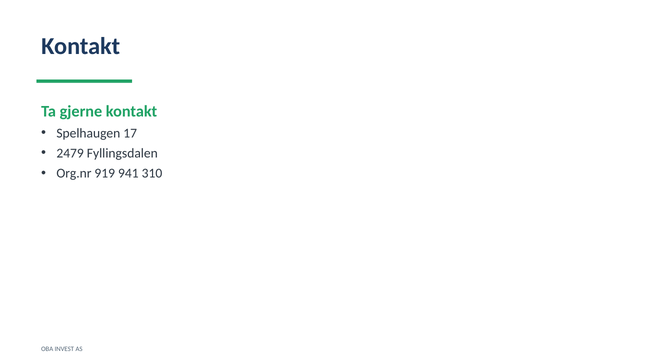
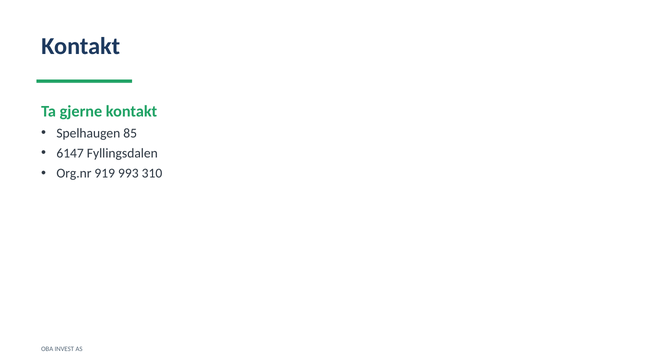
17: 17 -> 85
2479: 2479 -> 6147
941: 941 -> 993
